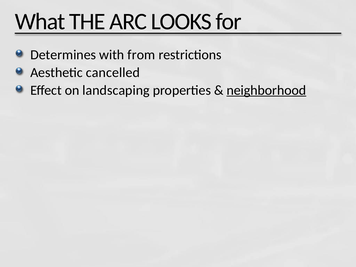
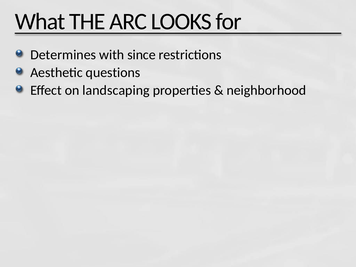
from: from -> since
cancelled: cancelled -> questions
neighborhood underline: present -> none
